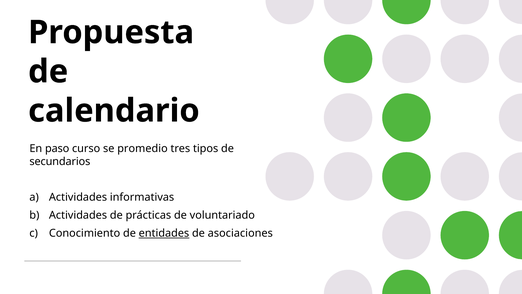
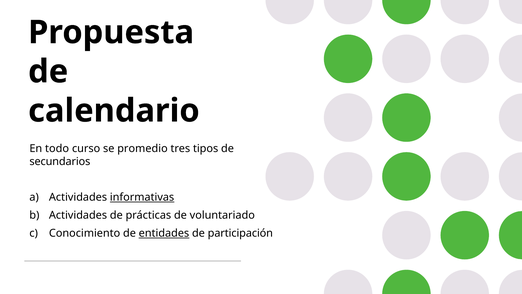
paso: paso -> todo
informativas underline: none -> present
asociaciones: asociaciones -> participación
